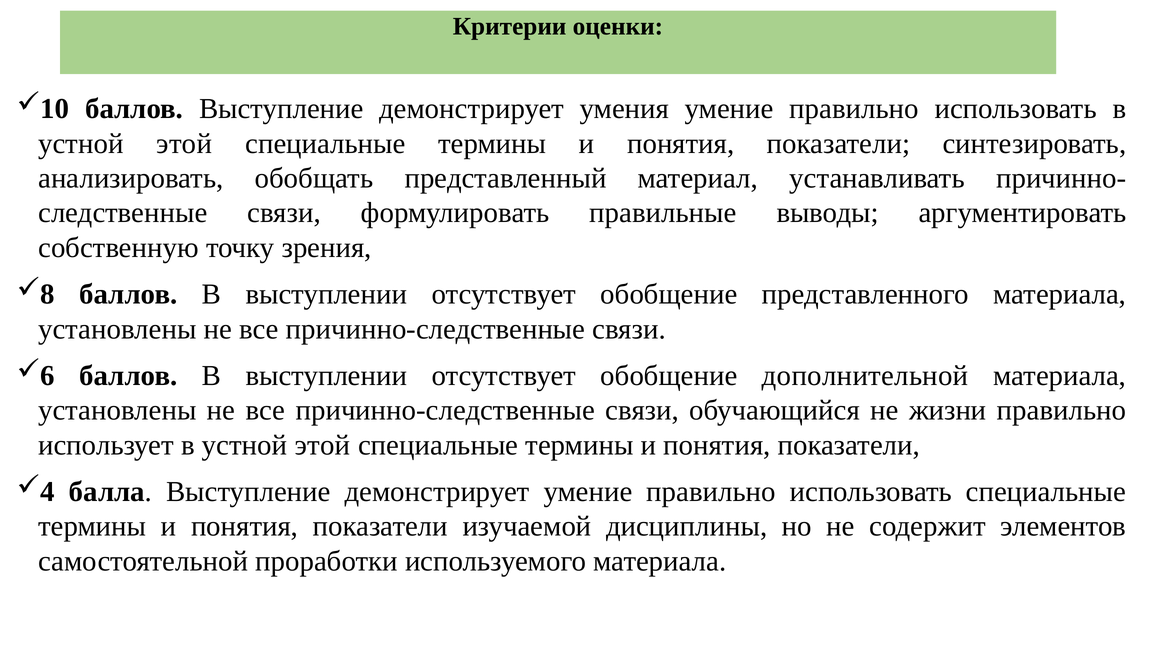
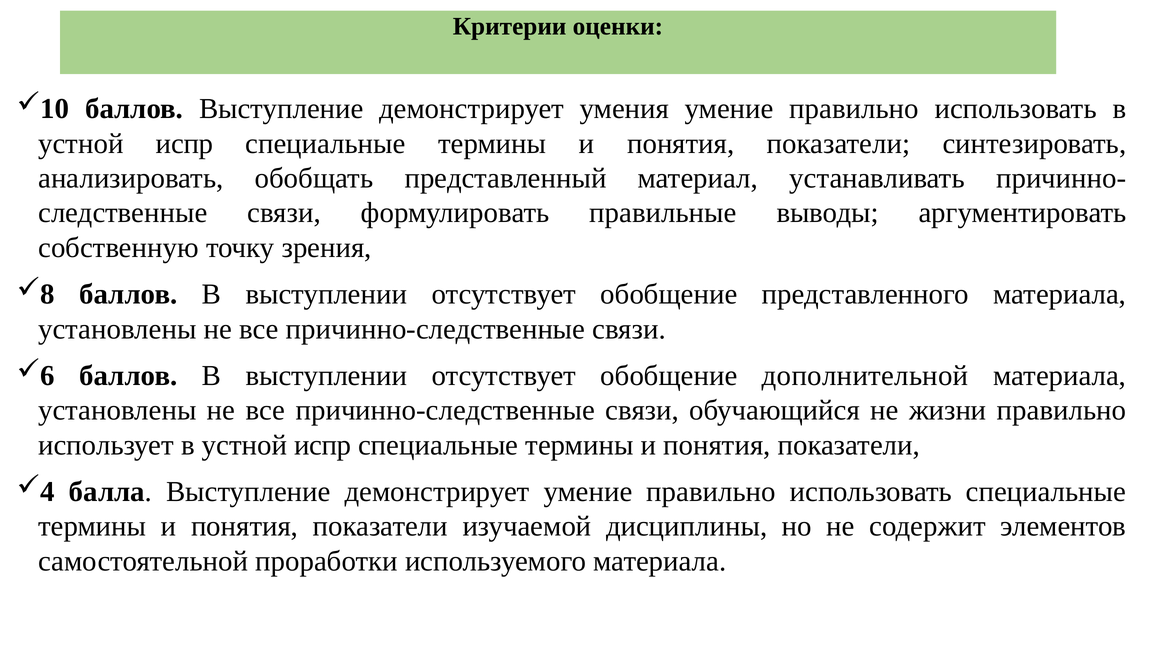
этой at (184, 144): этой -> испр
использует в устной этой: этой -> испр
